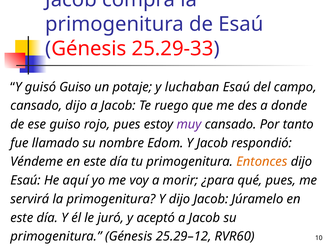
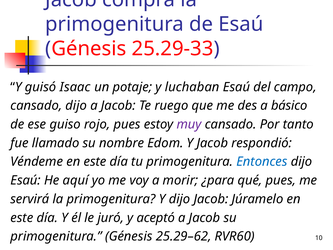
guisó Guiso: Guiso -> Isaac
donde: donde -> básico
Entonces colour: orange -> blue
25.29–12: 25.29–12 -> 25.29–62
